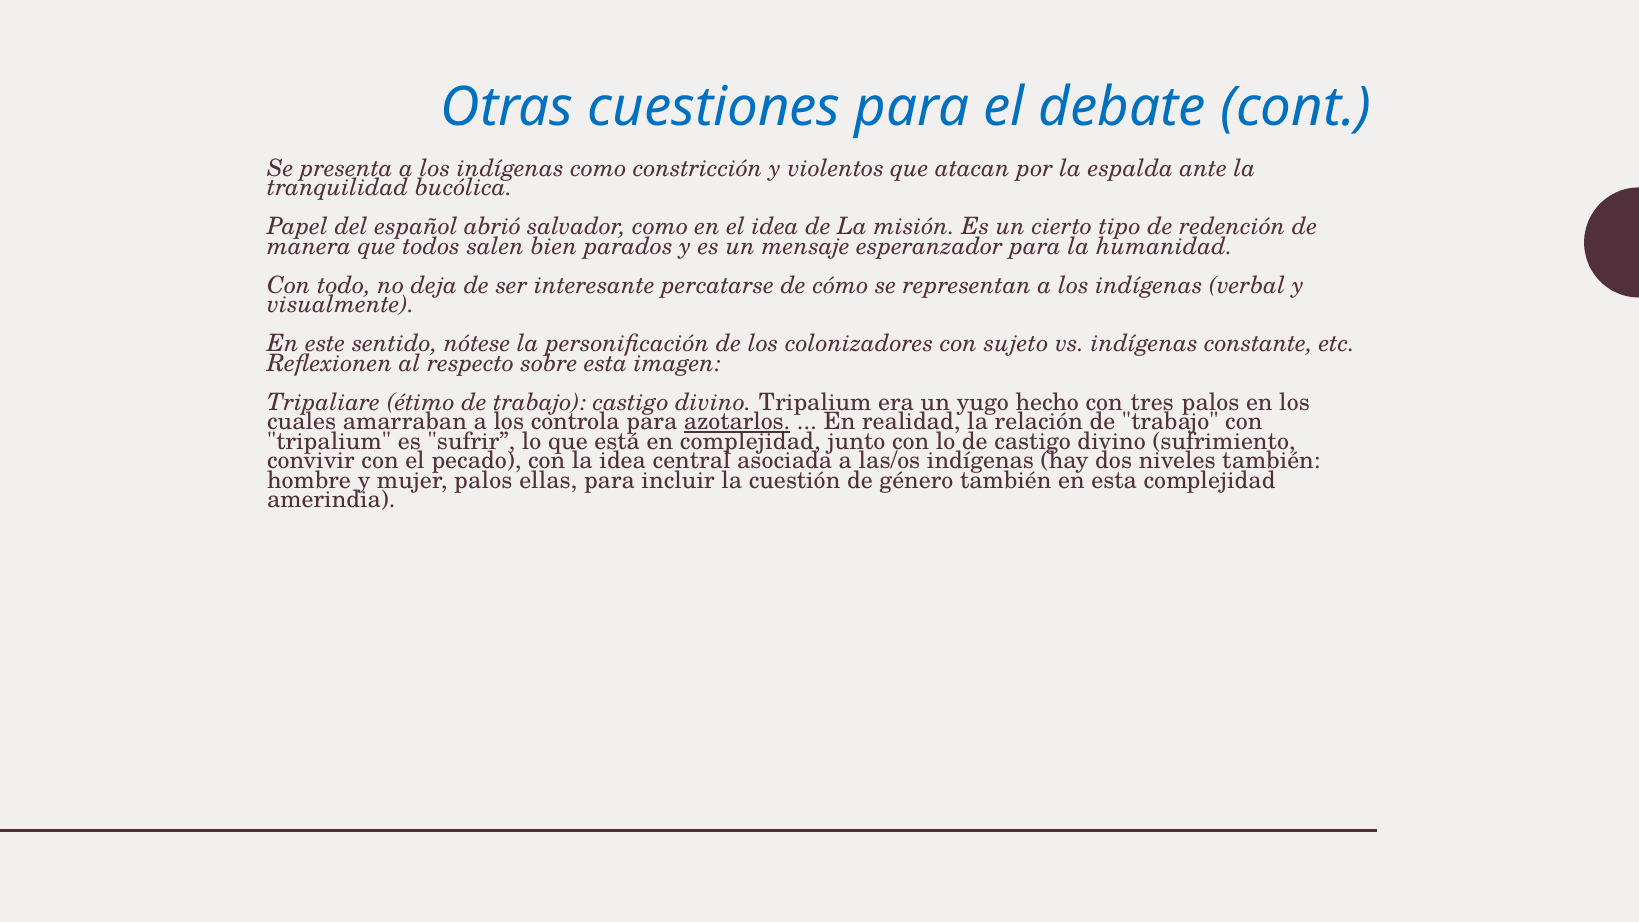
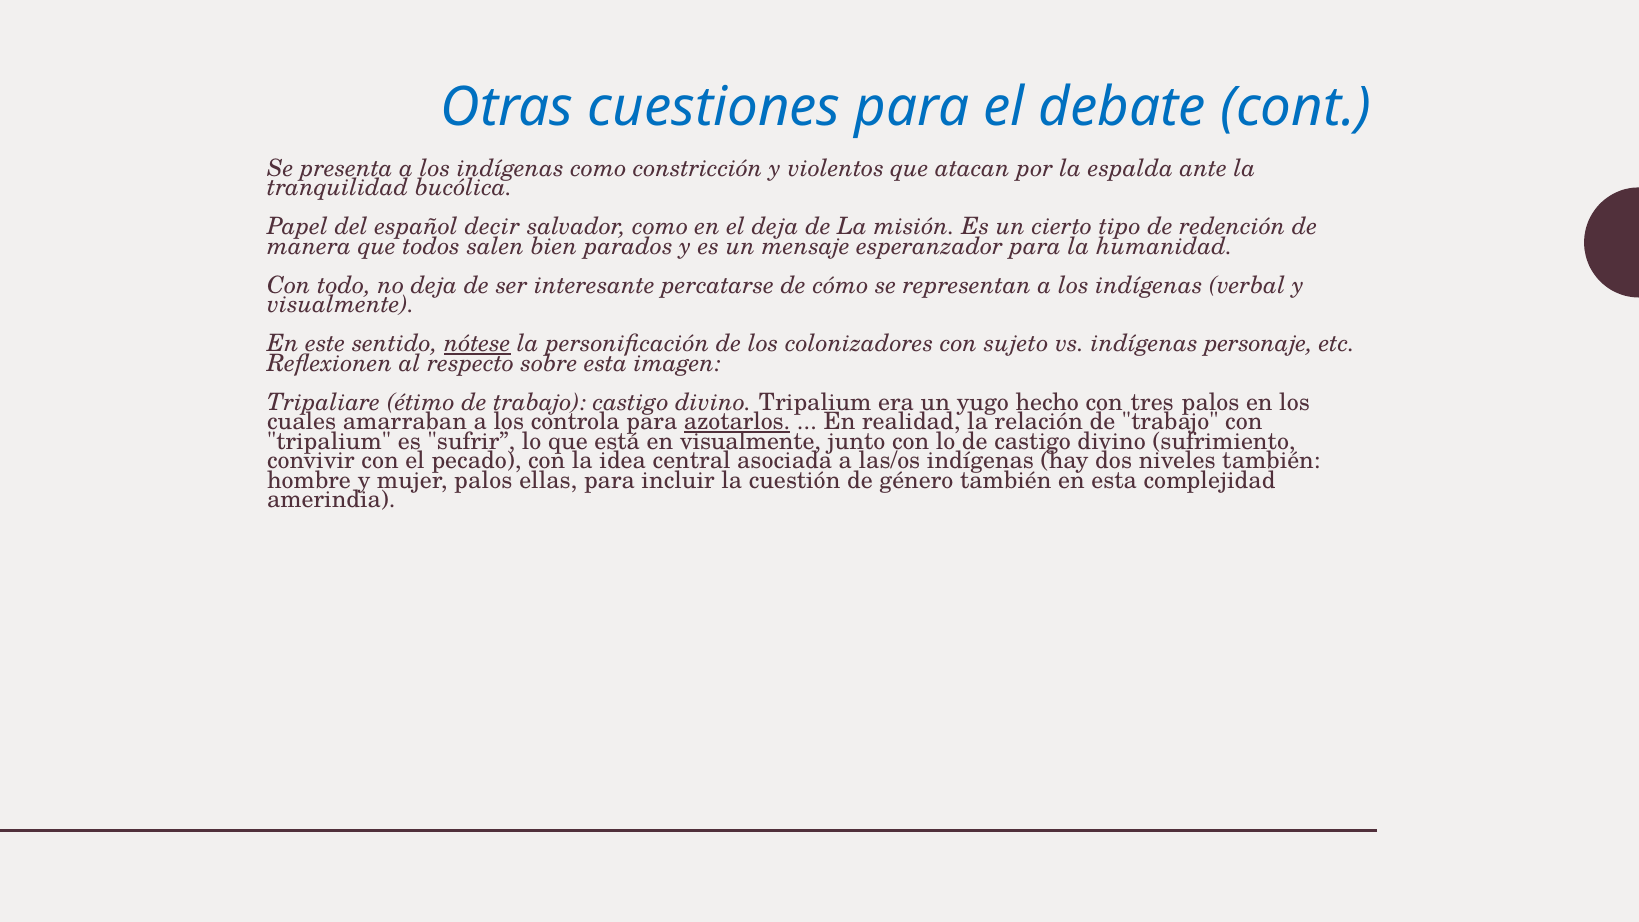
abrió: abrió -> decir
el idea: idea -> deja
nótese underline: none -> present
constante: constante -> personaje
en complejidad: complejidad -> visualmente
